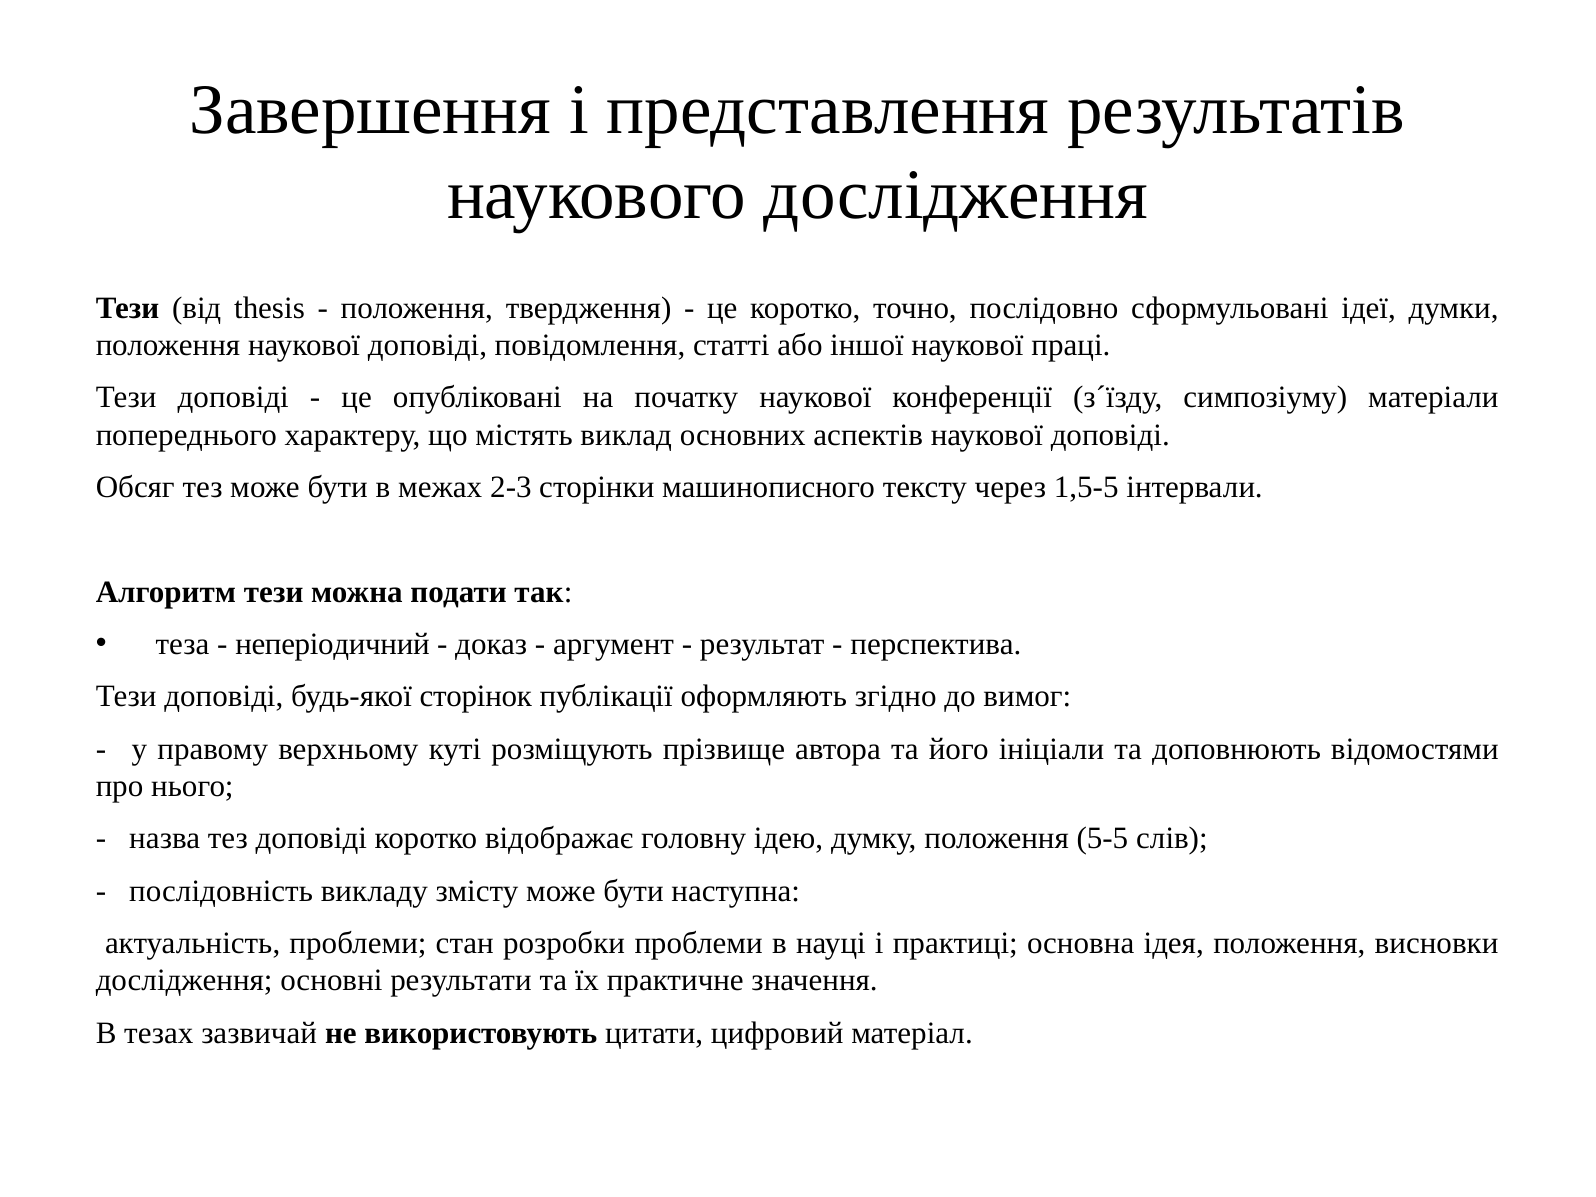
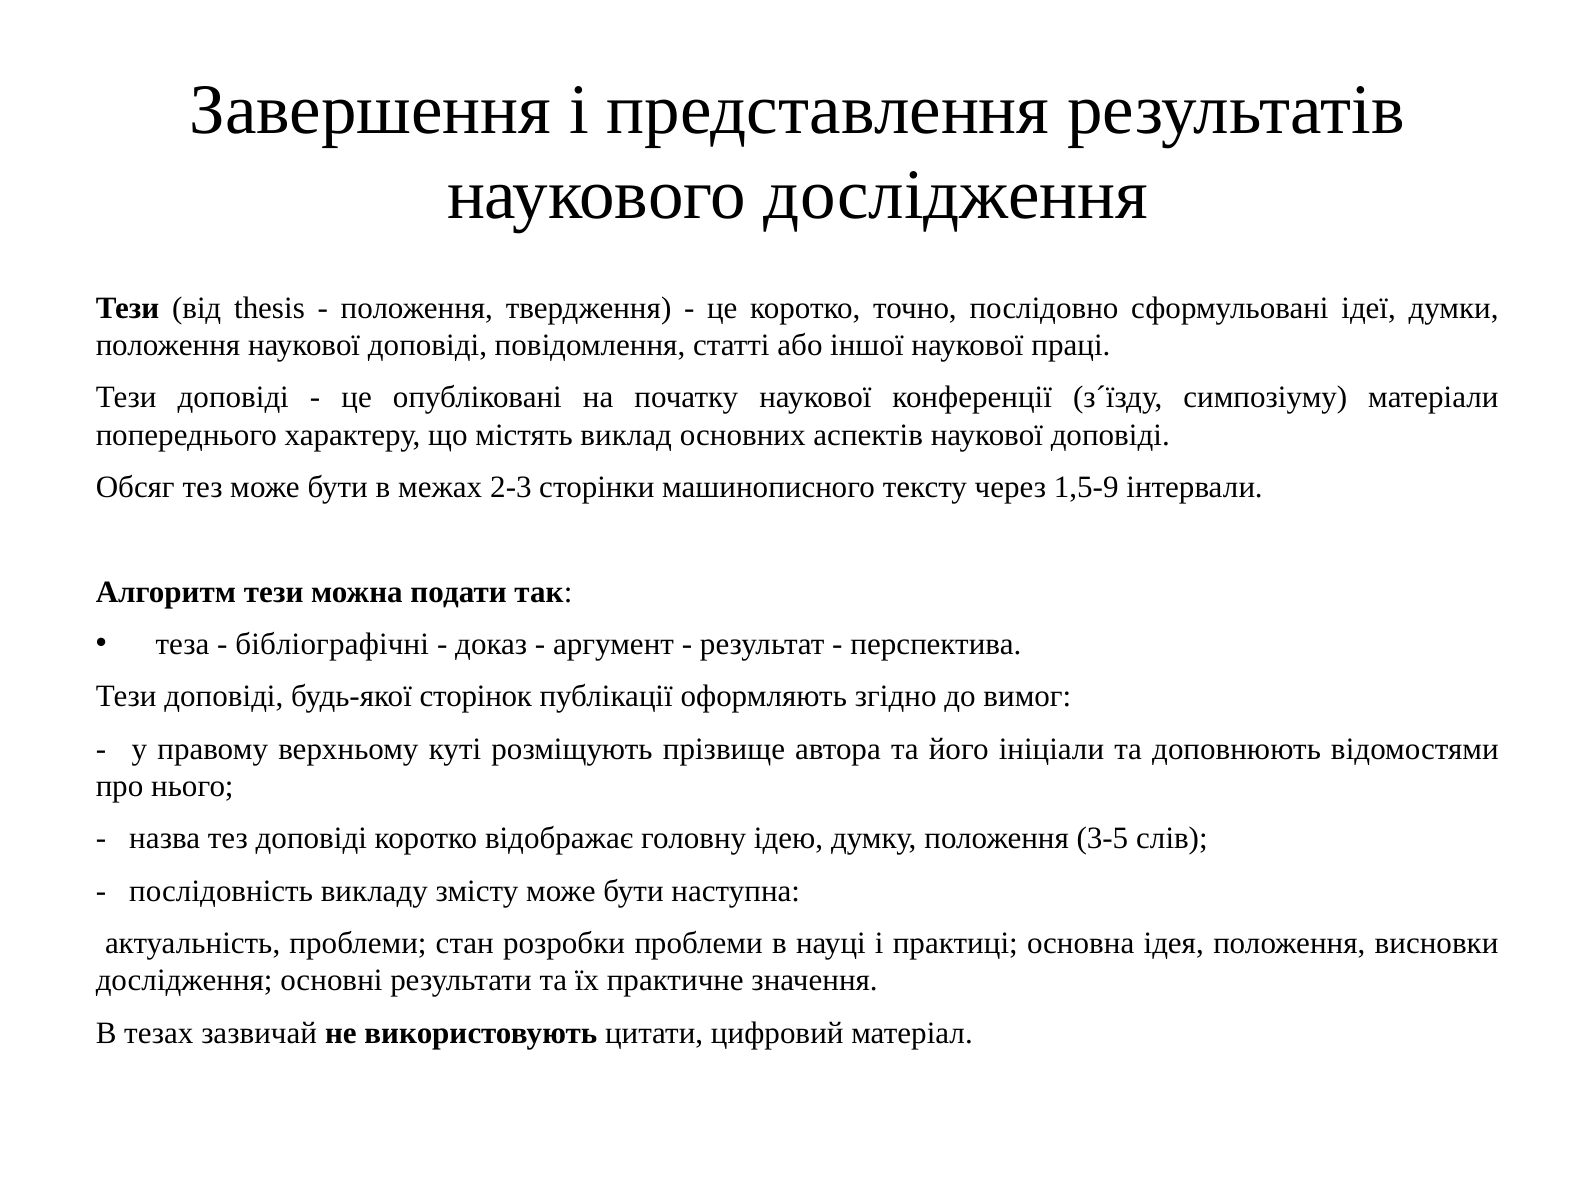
1,5-5: 1,5-5 -> 1,5-9
неперіодичний: неперіодичний -> бібліографічні
5-5: 5-5 -> 3-5
